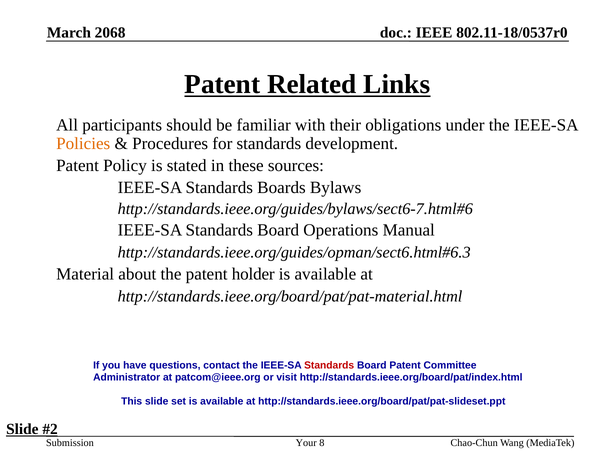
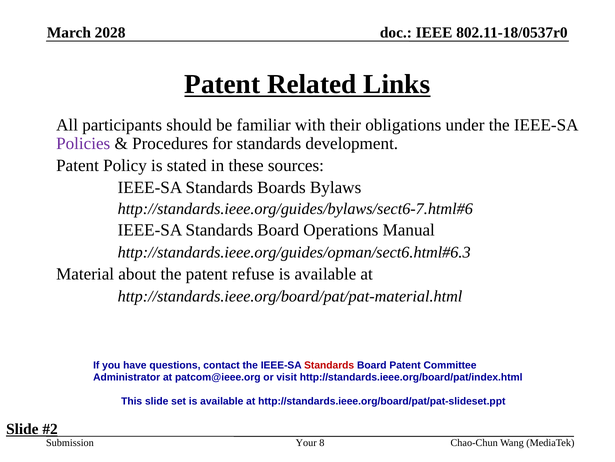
2068: 2068 -> 2028
Policies colour: orange -> purple
holder: holder -> refuse
